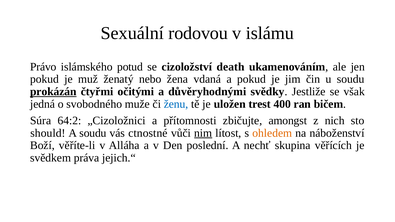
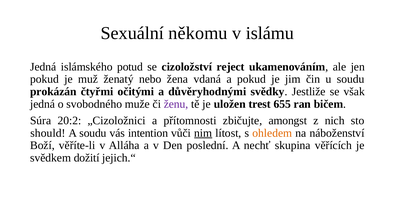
rodovou: rodovou -> někomu
Právo at (43, 67): Právo -> Jedná
death: death -> reject
prokázán underline: present -> none
ženu colour: blue -> purple
400: 400 -> 655
64:2: 64:2 -> 20:2
ctnostné: ctnostné -> intention
práva: práva -> dožití
